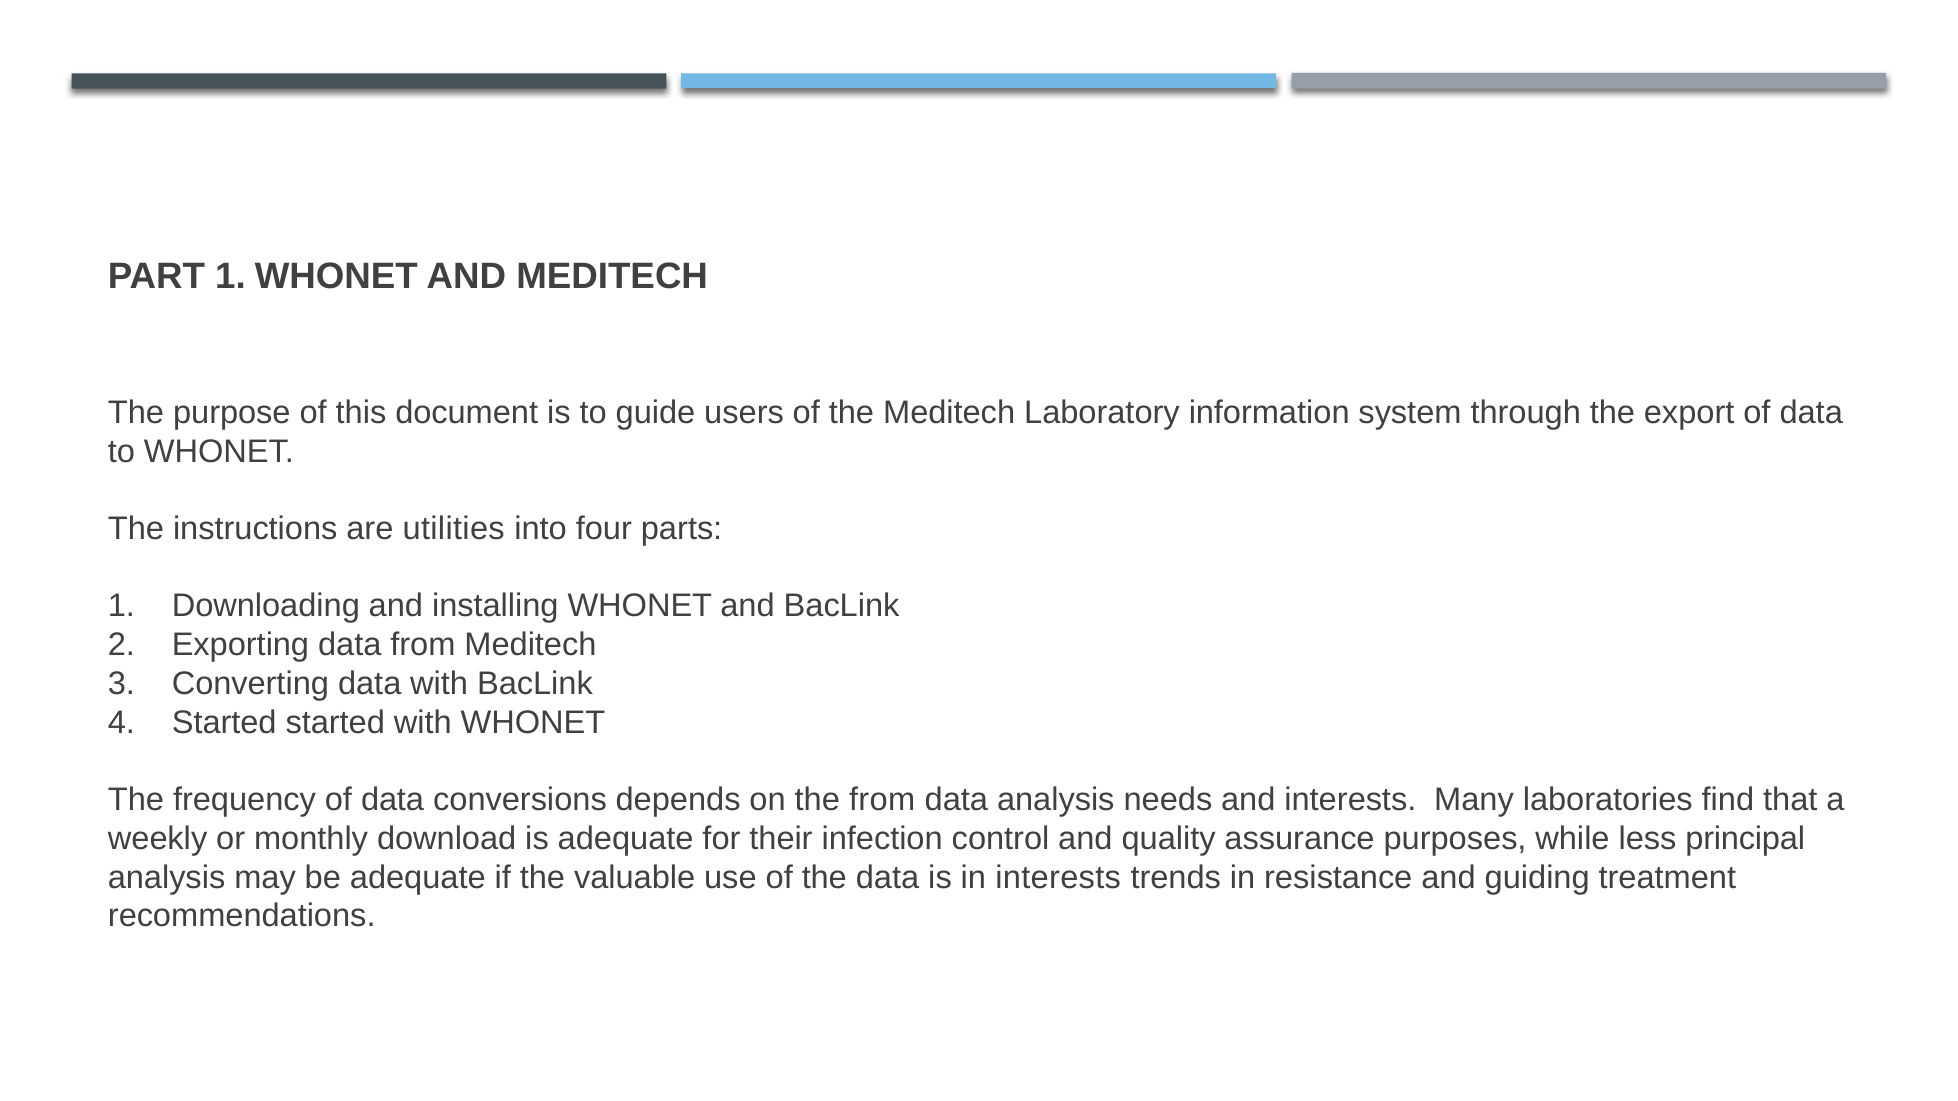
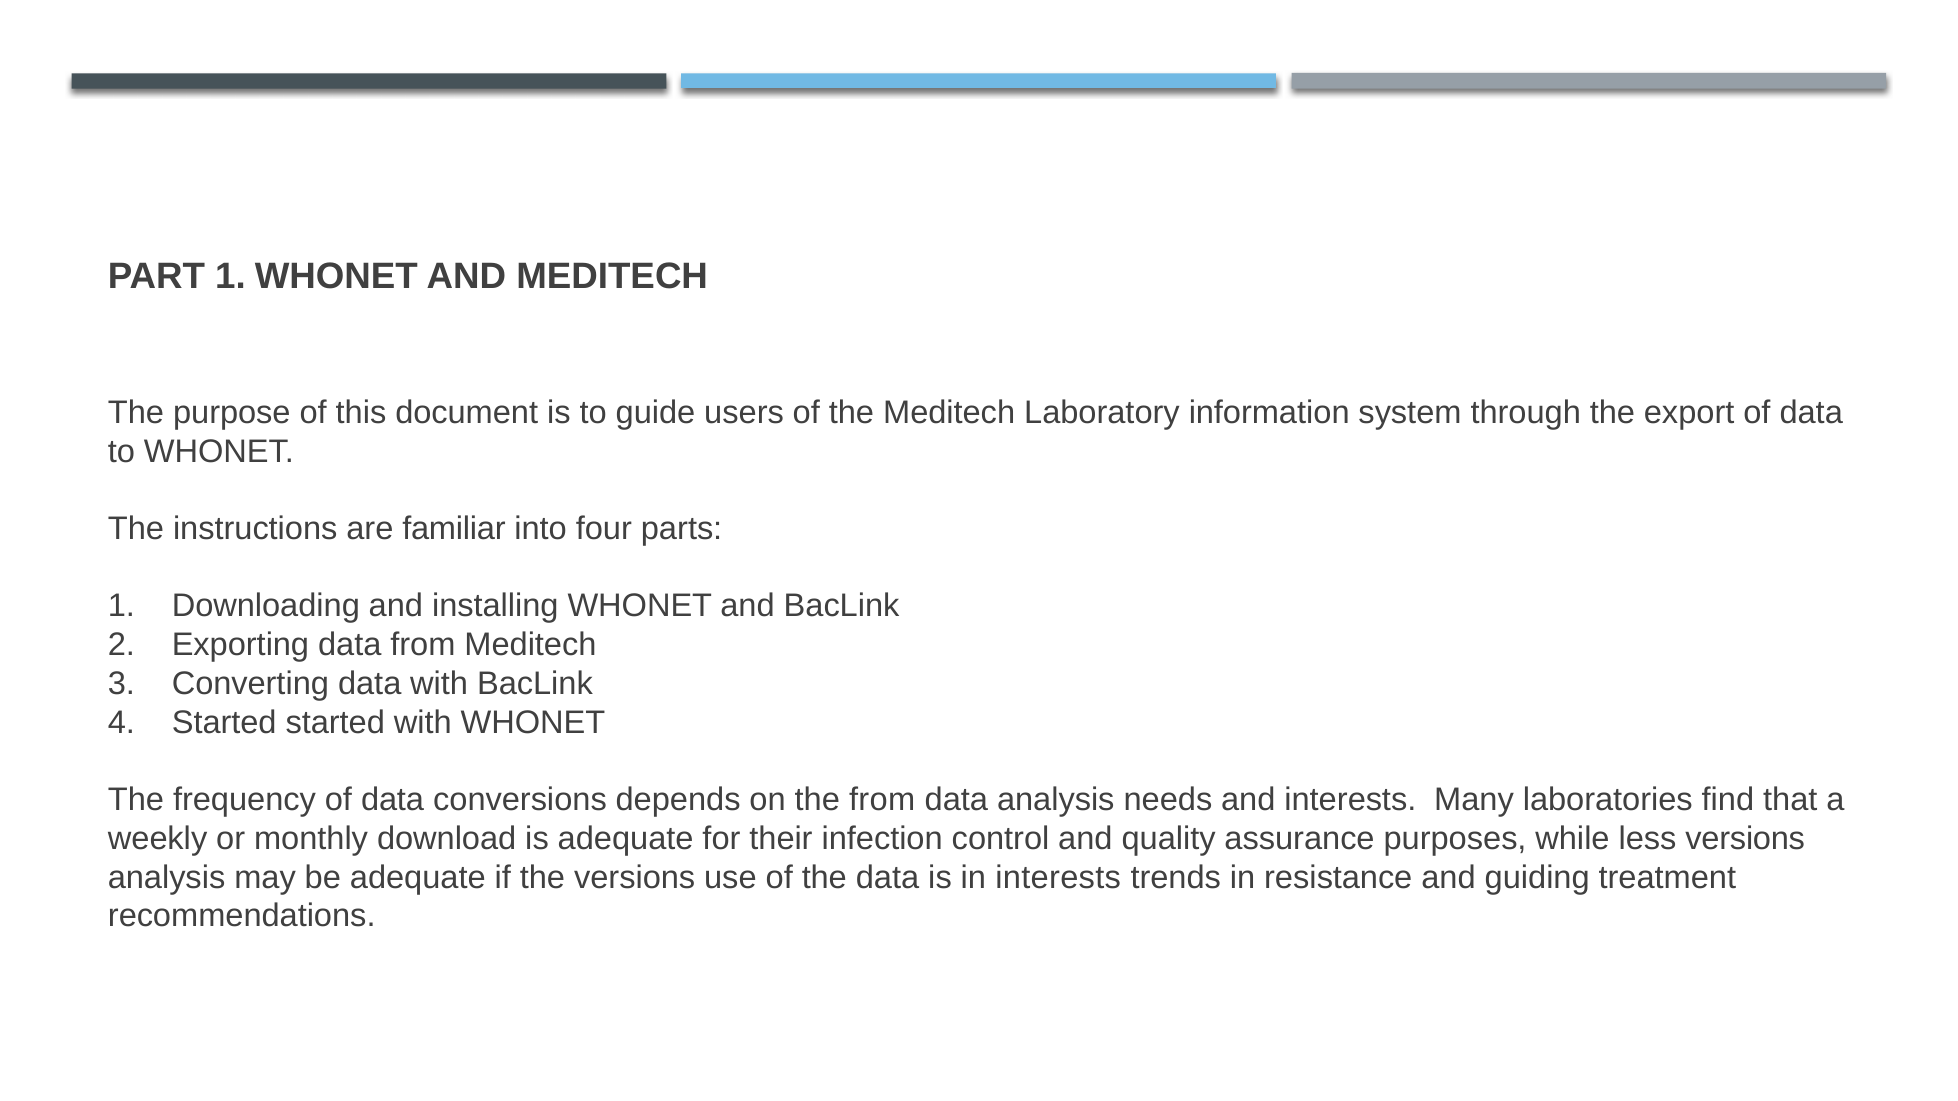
utilities: utilities -> familiar
less principal: principal -> versions
the valuable: valuable -> versions
